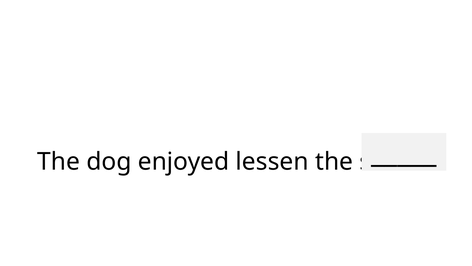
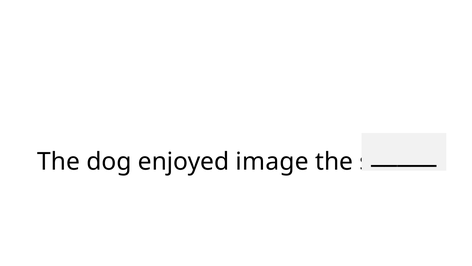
lessen: lessen -> image
